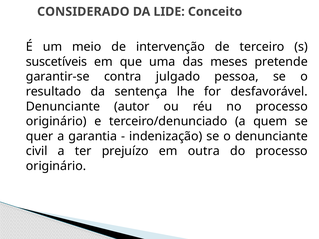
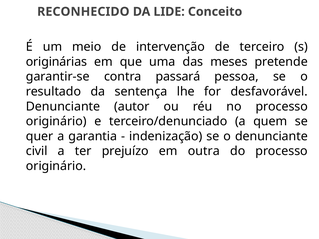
CONSIDERADO: CONSIDERADO -> RECONHECIDO
suscetíveis: suscetíveis -> originárias
julgado: julgado -> passará
